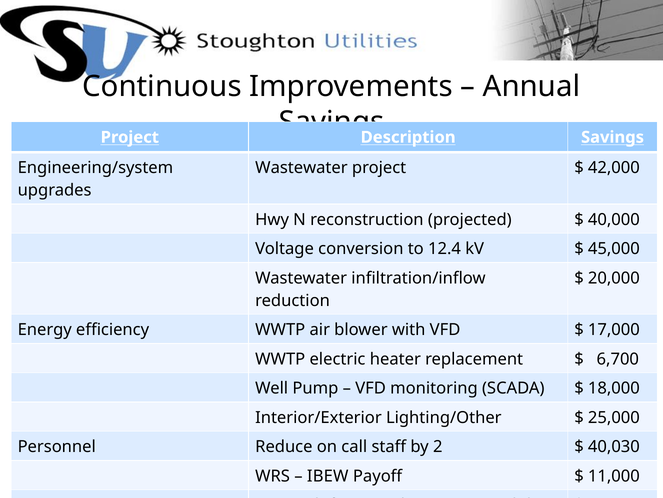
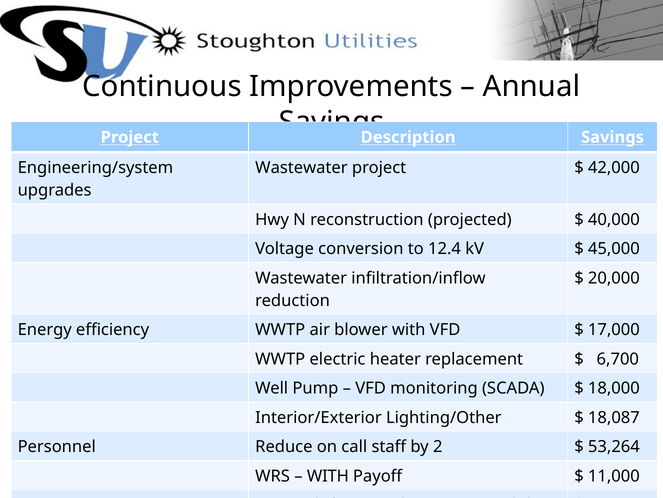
25,000: 25,000 -> 18,087
40,030: 40,030 -> 53,264
IBEW at (328, 475): IBEW -> WITH
